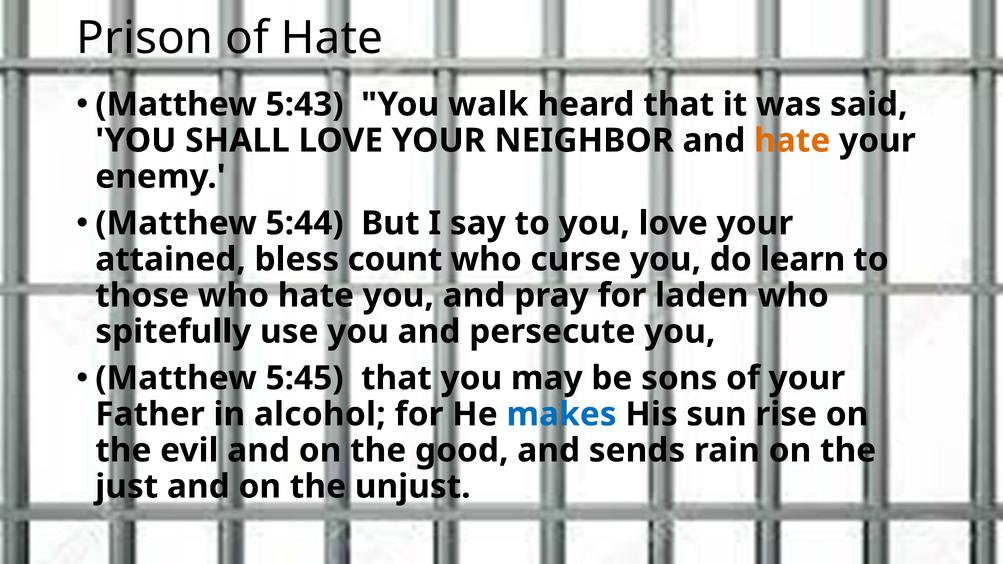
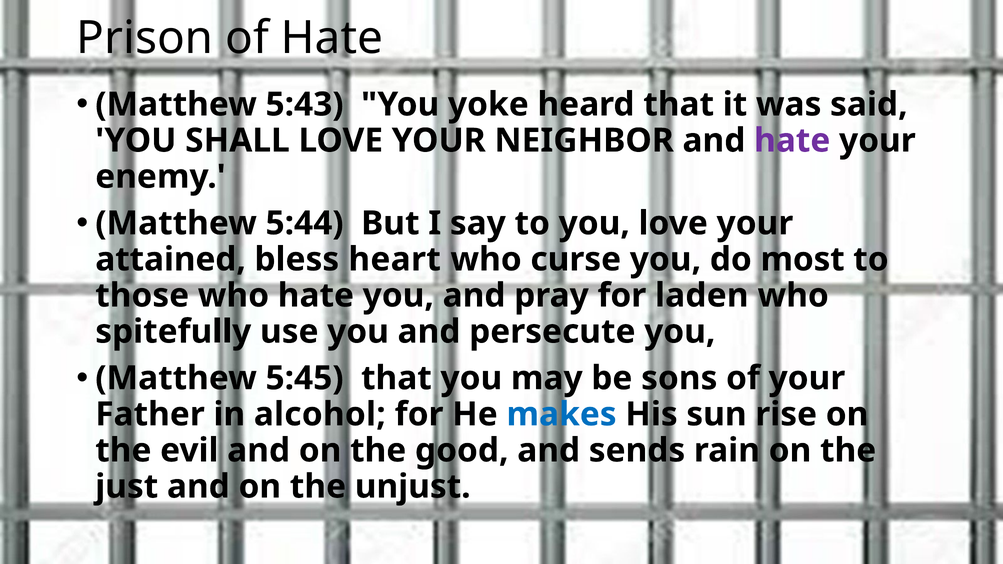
walk: walk -> yoke
hate at (792, 141) colour: orange -> purple
count: count -> heart
learn: learn -> most
